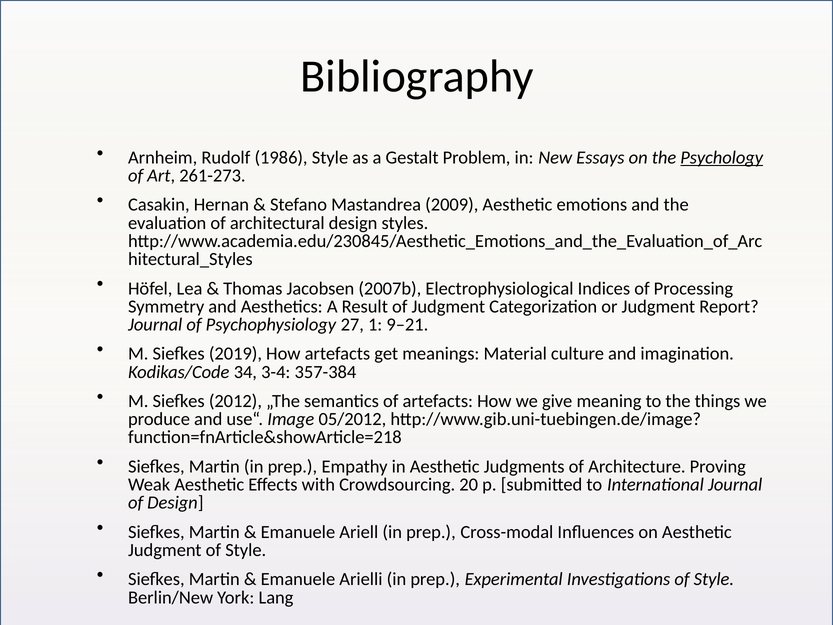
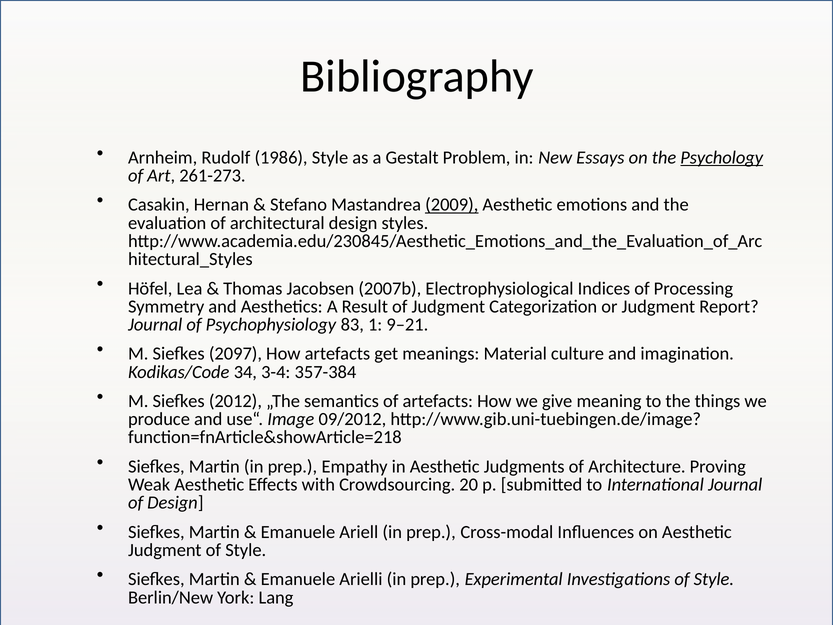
2009 underline: none -> present
27: 27 -> 83
2019: 2019 -> 2097
05/2012: 05/2012 -> 09/2012
